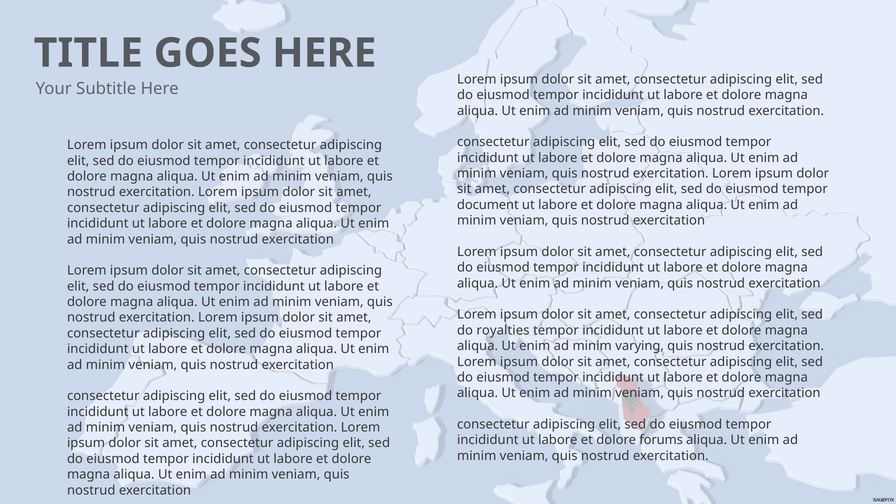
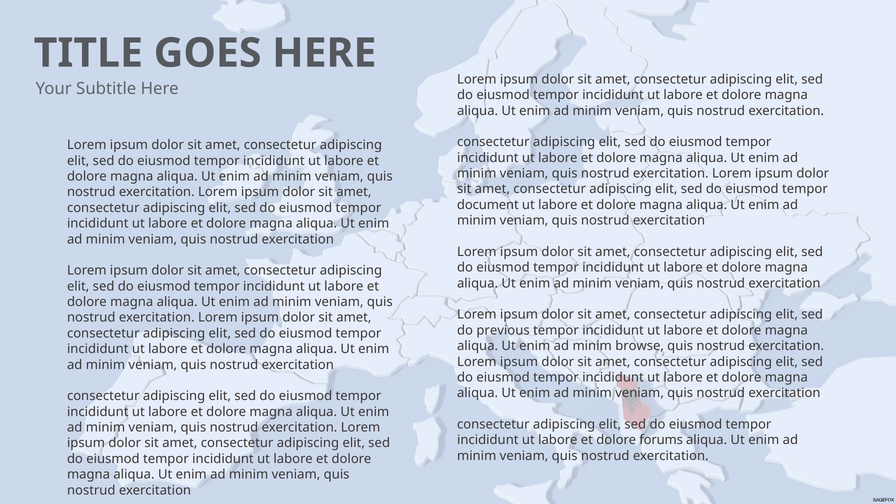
royalties: royalties -> previous
varying: varying -> browse
